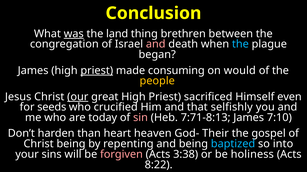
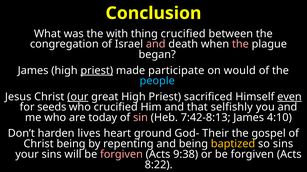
was underline: present -> none
land: land -> with
thing brethren: brethren -> crucified
the at (240, 44) colour: light blue -> pink
consuming: consuming -> participate
people colour: yellow -> light blue
even underline: none -> present
7:71-8:13: 7:71-8:13 -> 7:42-8:13
7:10: 7:10 -> 4:10
than: than -> lives
heaven: heaven -> ground
baptized colour: light blue -> yellow
so into: into -> sins
3:38: 3:38 -> 9:38
or be holiness: holiness -> forgiven
